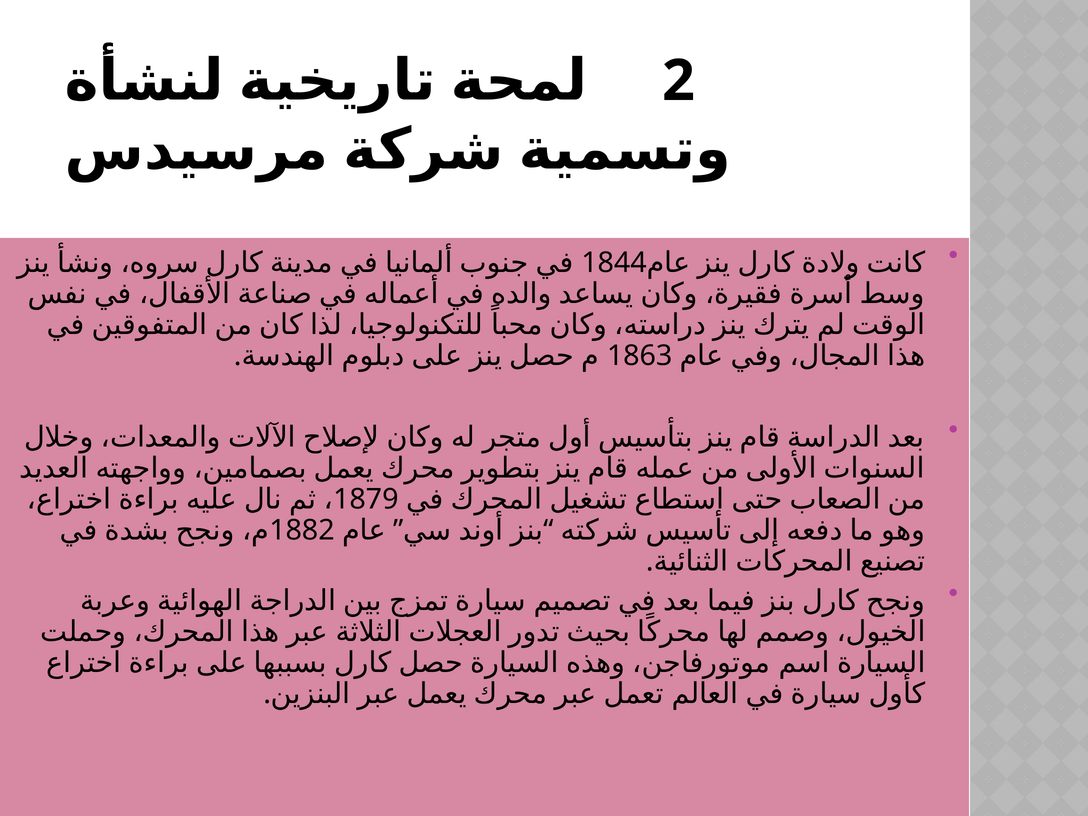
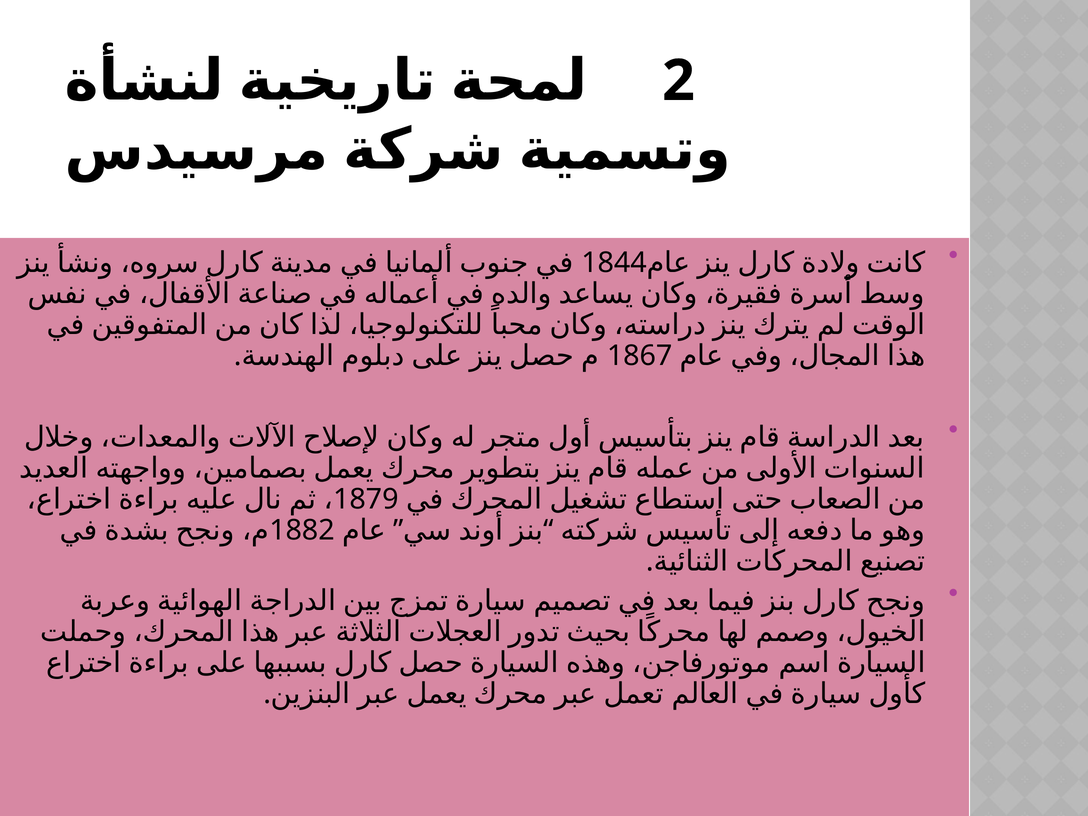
1863: 1863 -> 1867
